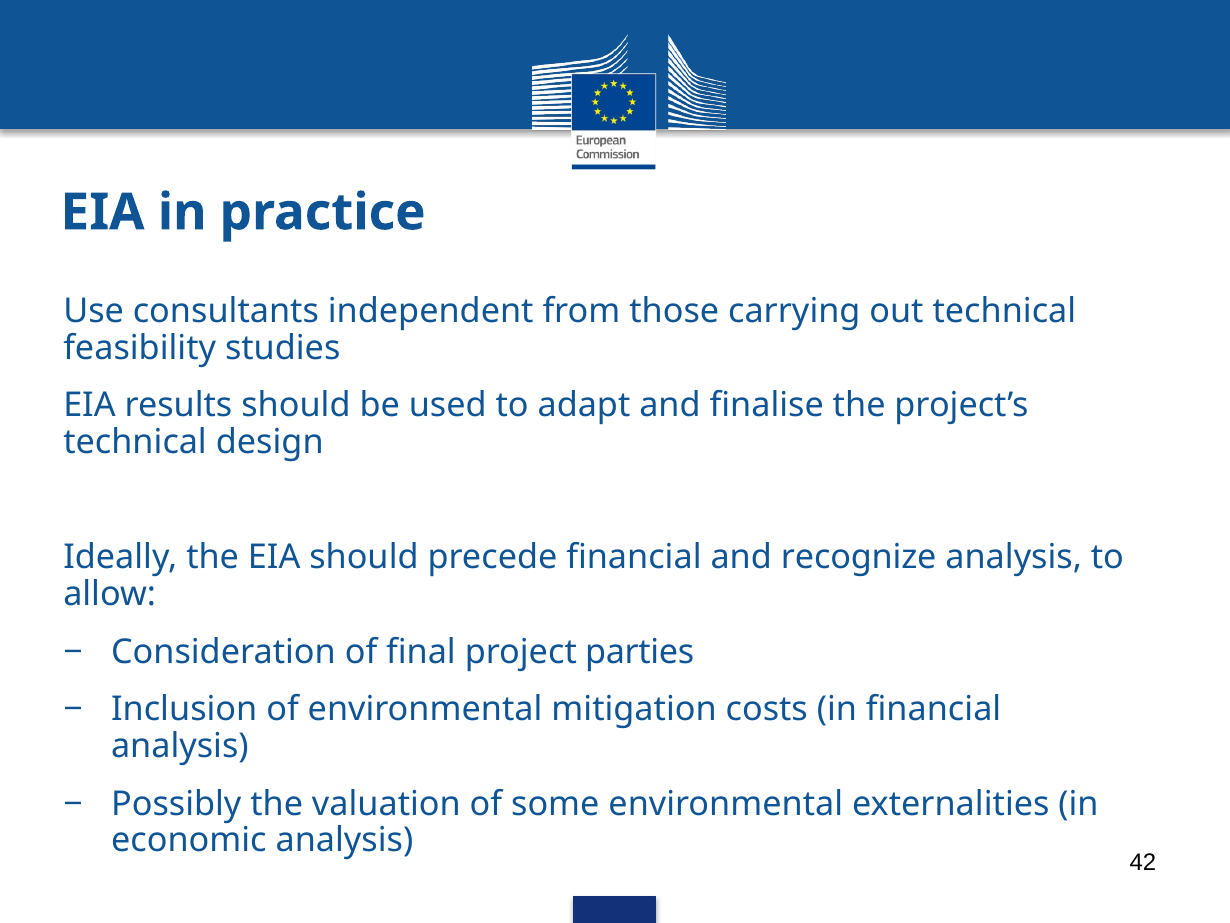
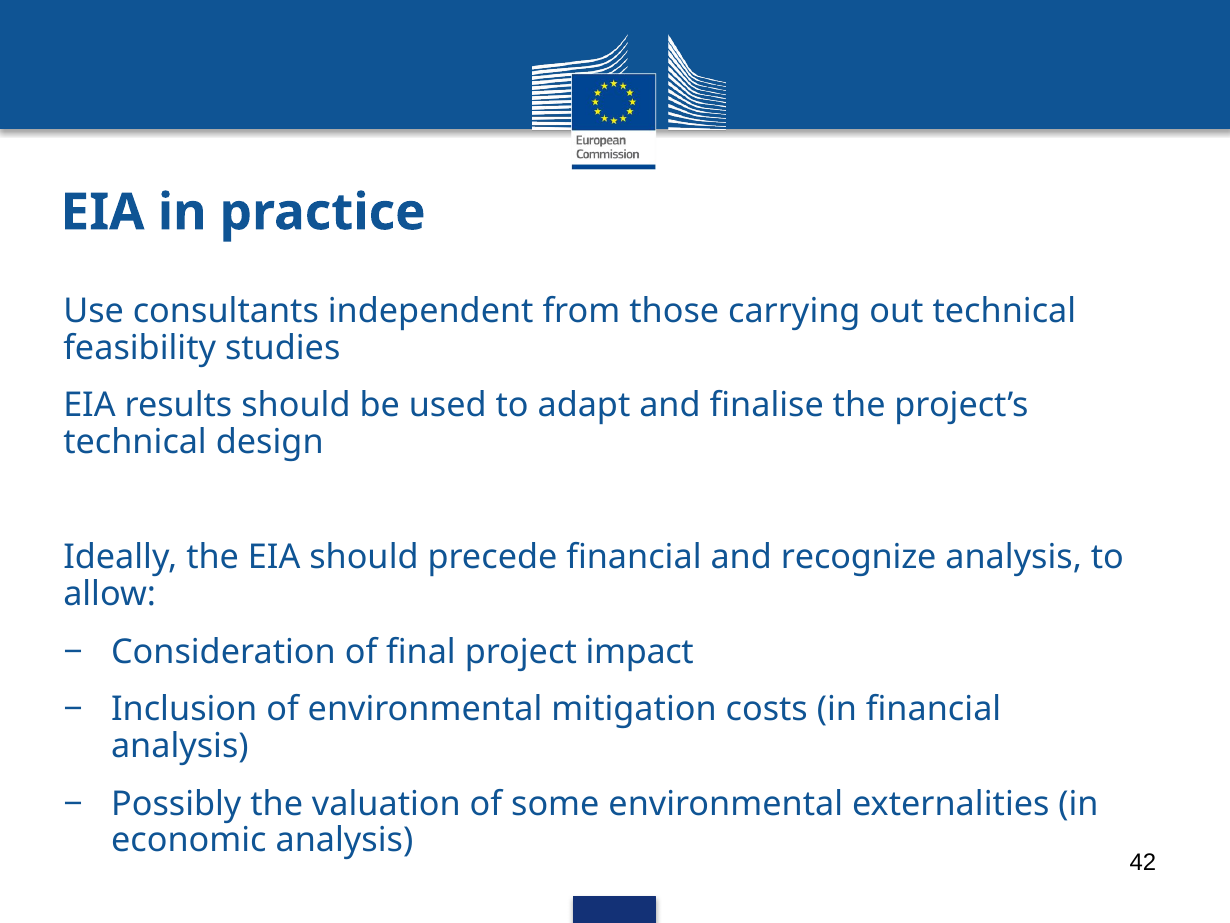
parties: parties -> impact
